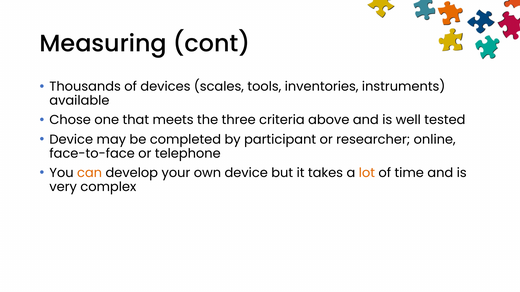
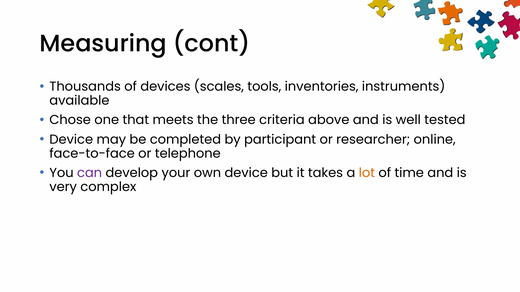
can colour: orange -> purple
